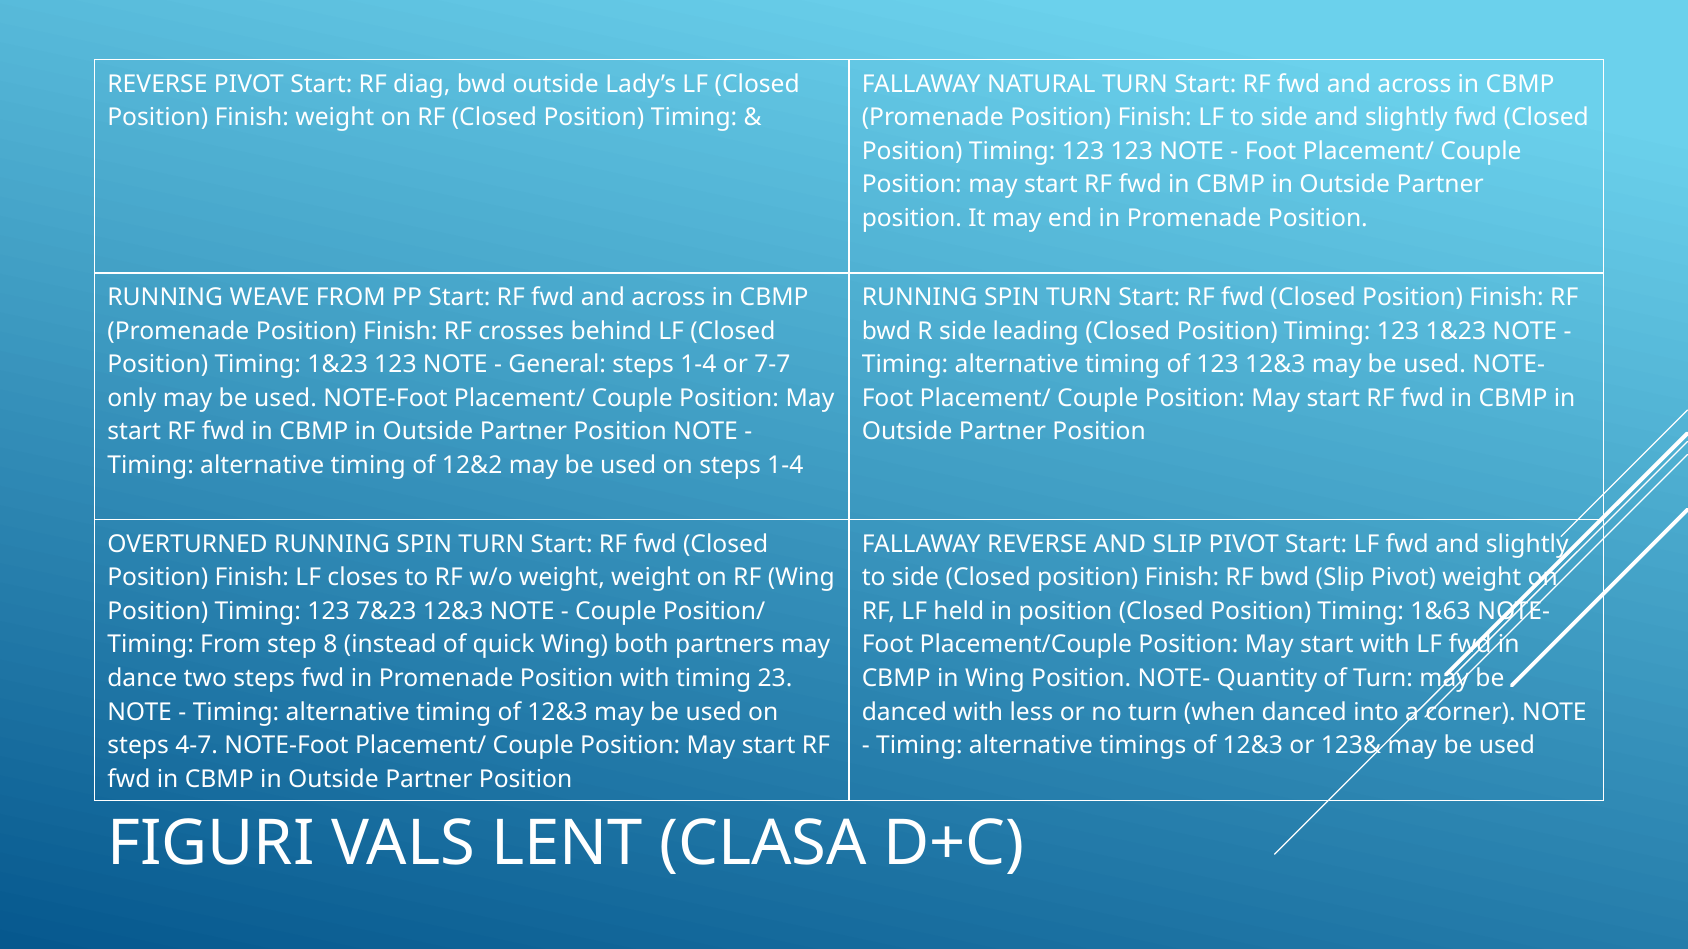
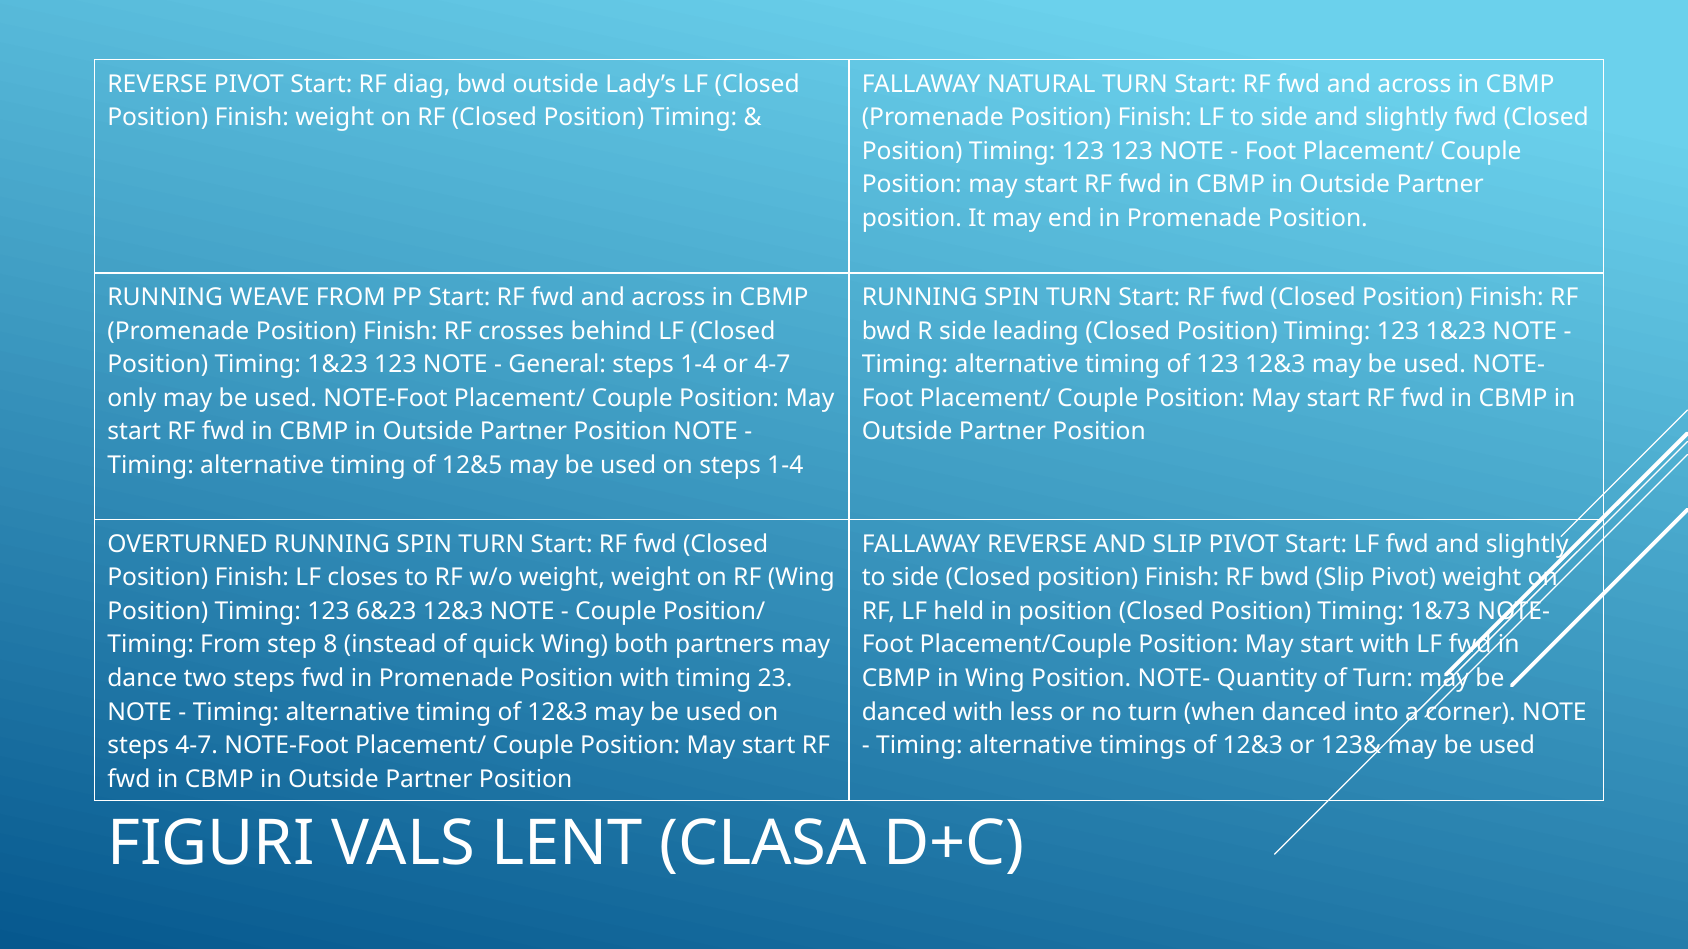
or 7-7: 7-7 -> 4-7
12&2: 12&2 -> 12&5
7&23: 7&23 -> 6&23
1&63: 1&63 -> 1&73
